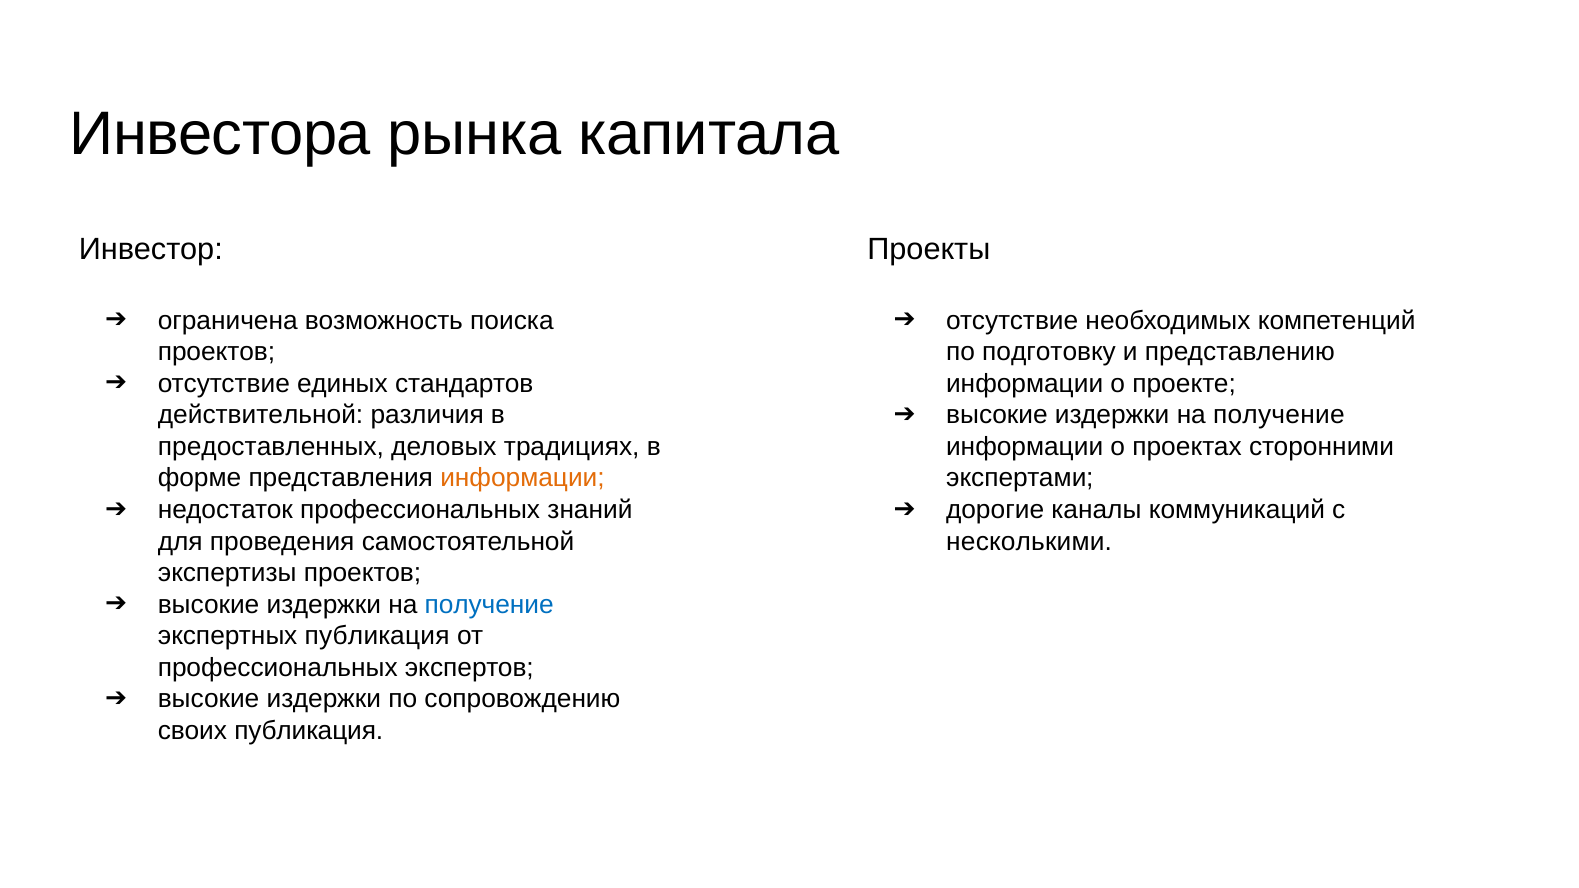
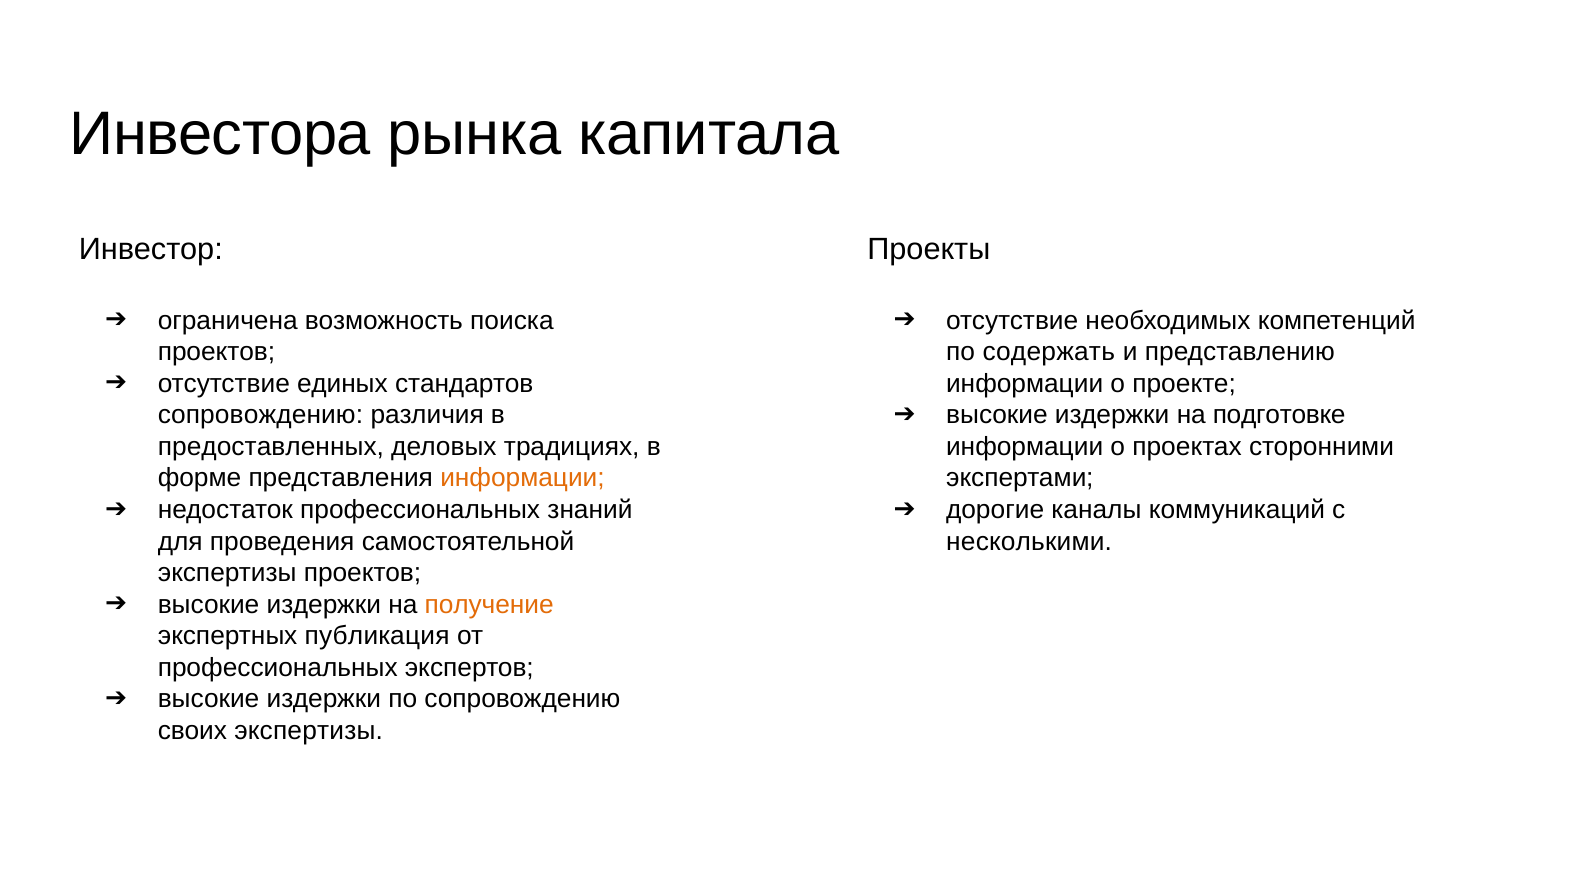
подготовку: подготовку -> содержать
получение at (1279, 415): получение -> подготовке
действительной at (261, 415): действительной -> сопровождению
получение at (489, 605) colour: blue -> orange
своих публикация: публикация -> экспертизы
